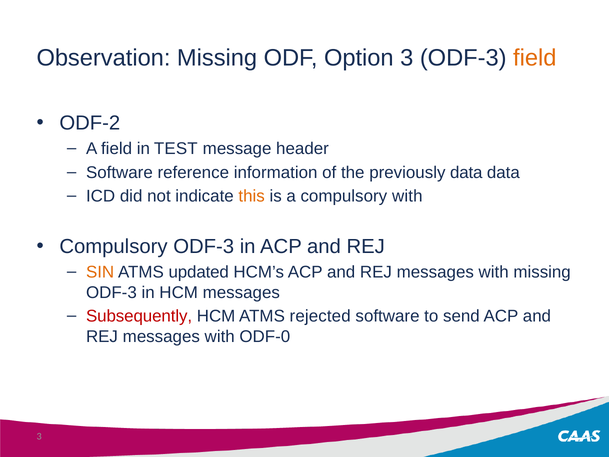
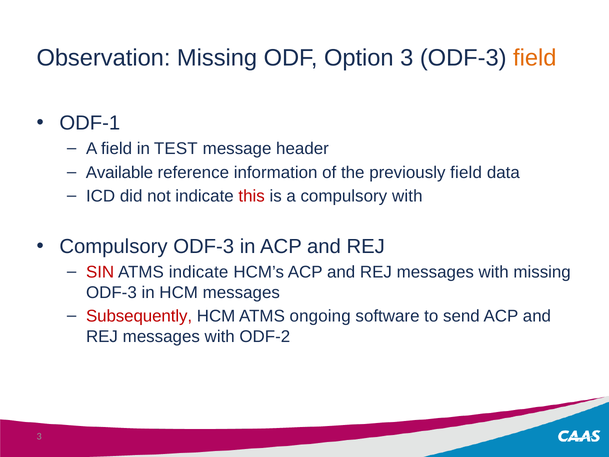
ODF-2: ODF-2 -> ODF-1
Software at (119, 172): Software -> Available
previously data: data -> field
this colour: orange -> red
SIN colour: orange -> red
ATMS updated: updated -> indicate
rejected: rejected -> ongoing
ODF-0: ODF-0 -> ODF-2
